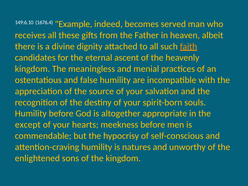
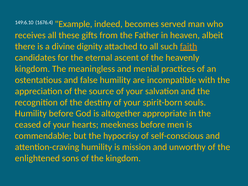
except: except -> ceased
natures: natures -> mission
